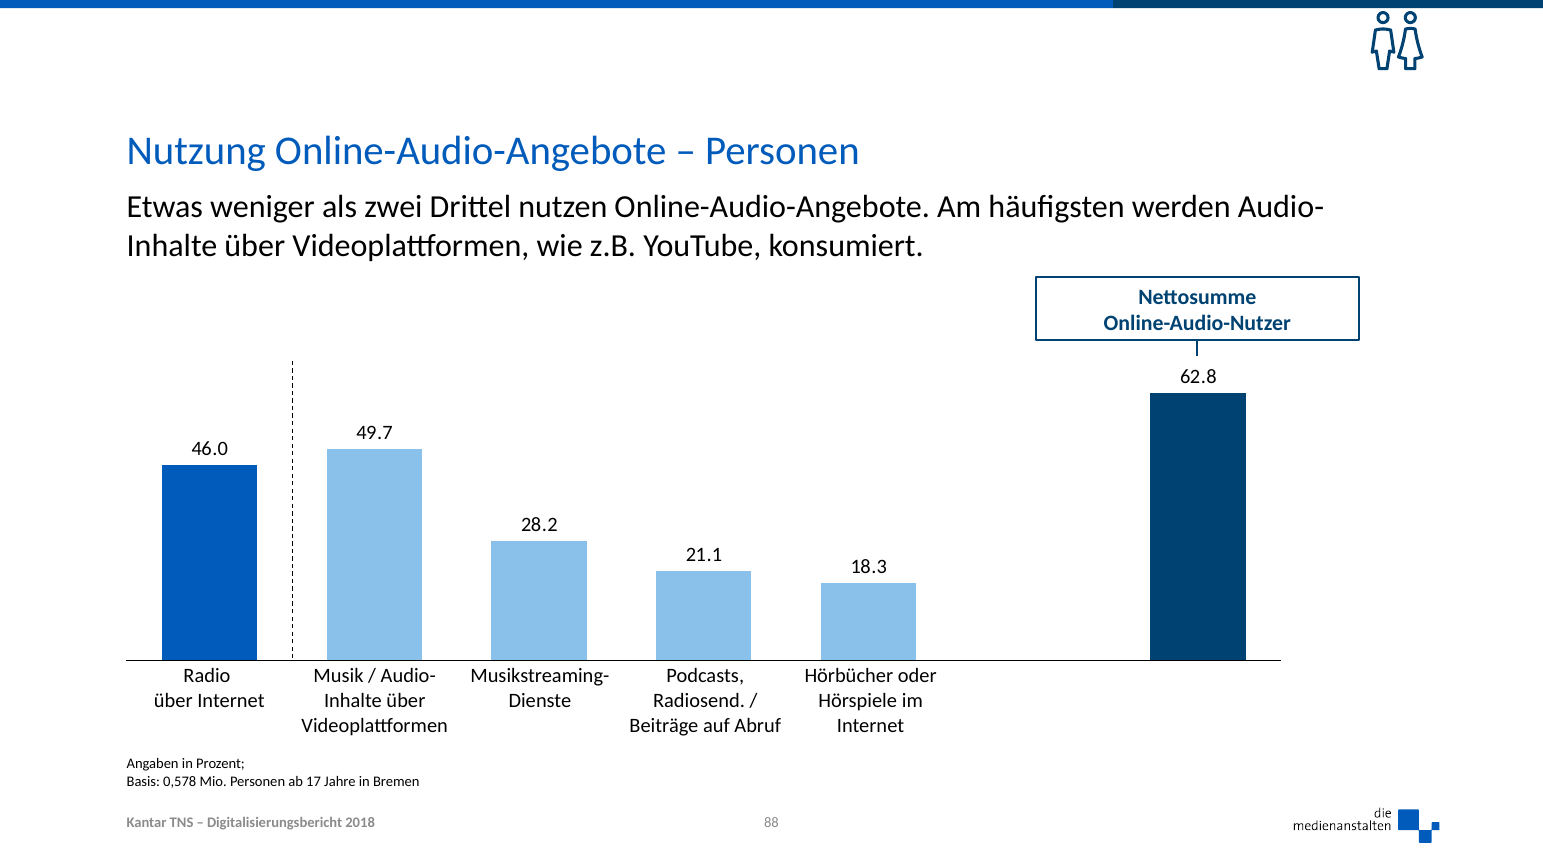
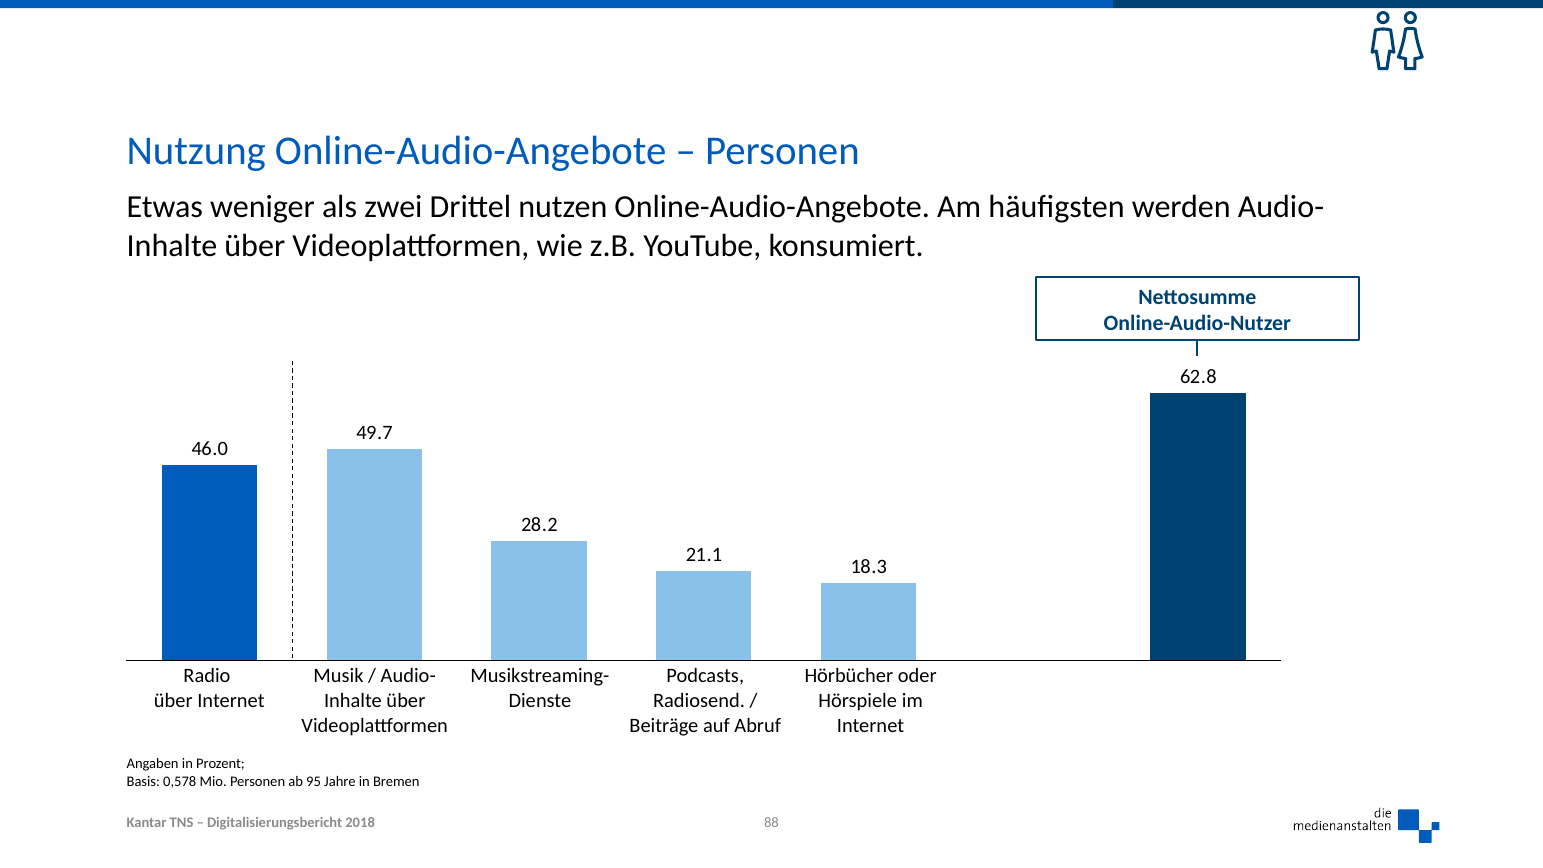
17: 17 -> 95
